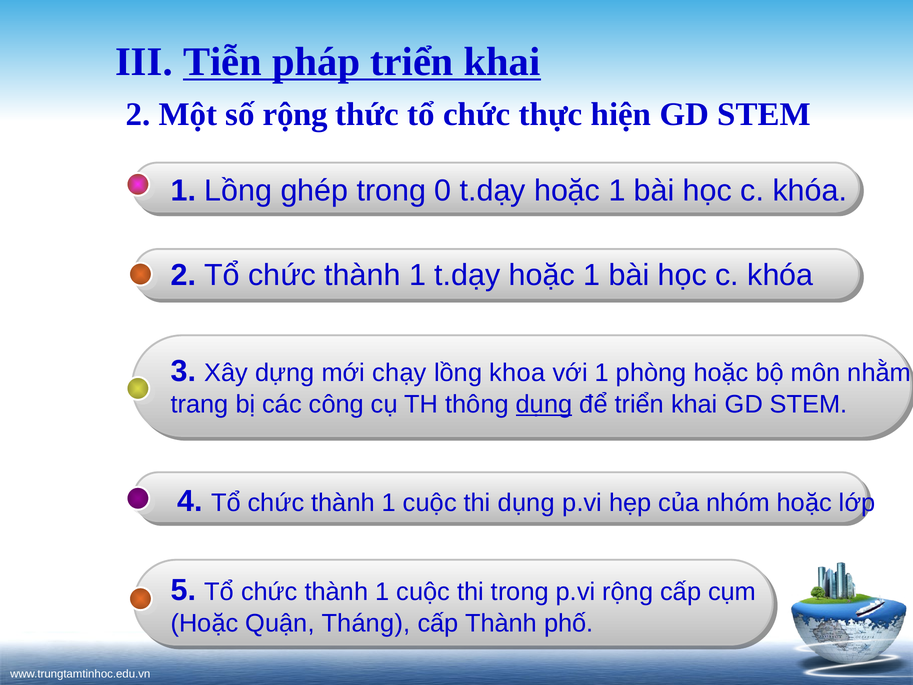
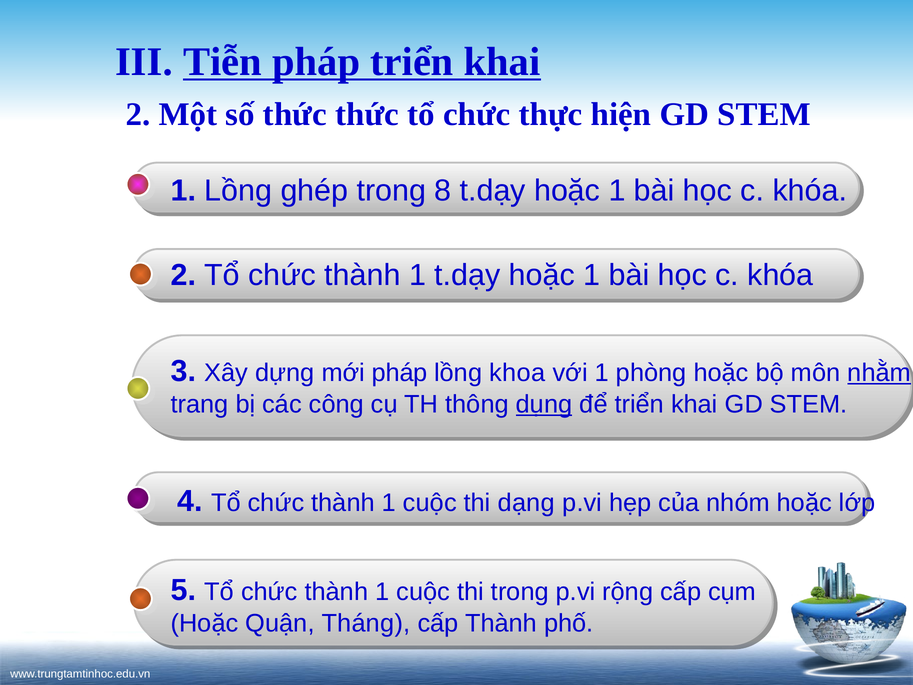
số rộng: rộng -> thức
0: 0 -> 8
mới chạy: chạy -> pháp
nhằm underline: none -> present
thi dụng: dụng -> dạng
